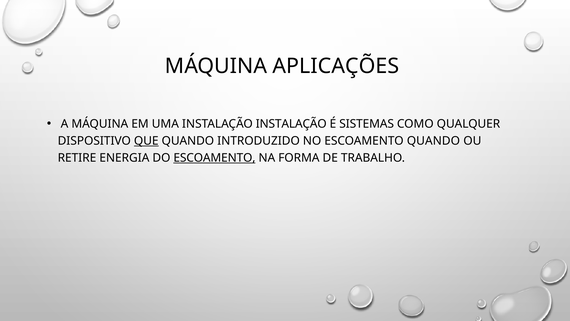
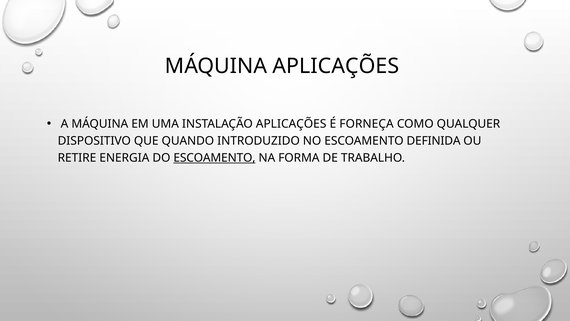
INSTALAÇÃO INSTALAÇÃO: INSTALAÇÃO -> APLICAÇÕES
SISTEMAS: SISTEMAS -> FORNEÇA
QUE underline: present -> none
ESCOAMENTO QUANDO: QUANDO -> DEFINIDA
